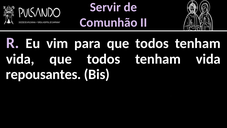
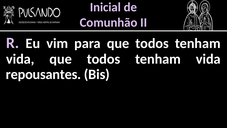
Servir: Servir -> Inicial
